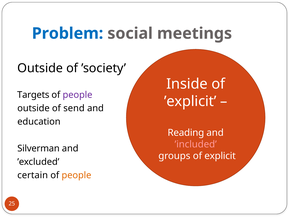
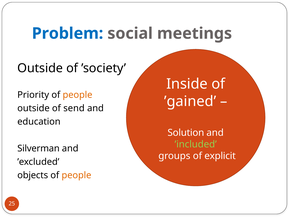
Targets: Targets -> Priority
people at (78, 95) colour: purple -> orange
’explicit: ’explicit -> ’gained
Reading: Reading -> Solution
’included colour: pink -> light green
certain: certain -> objects
